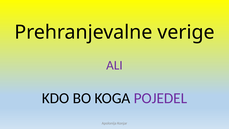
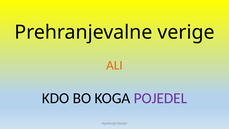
ALI colour: purple -> orange
